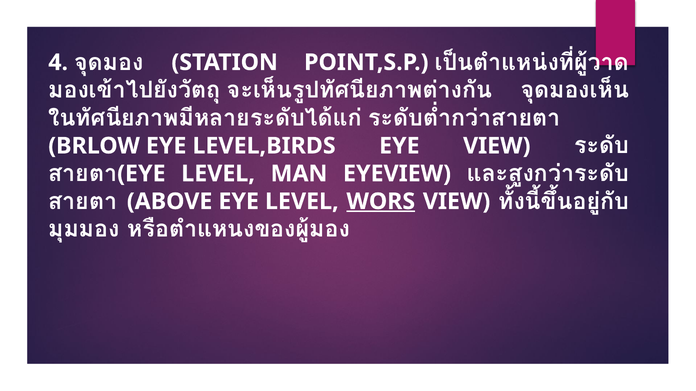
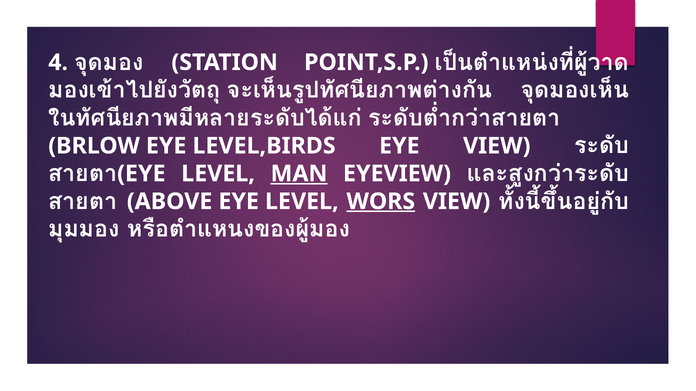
MAN underline: none -> present
